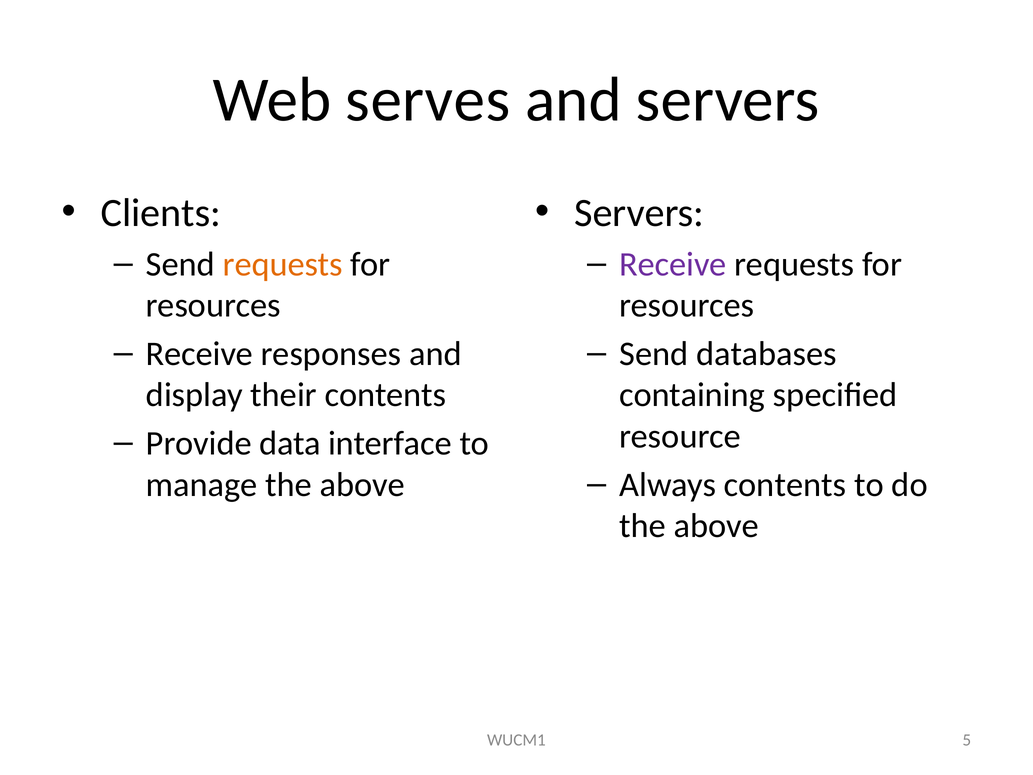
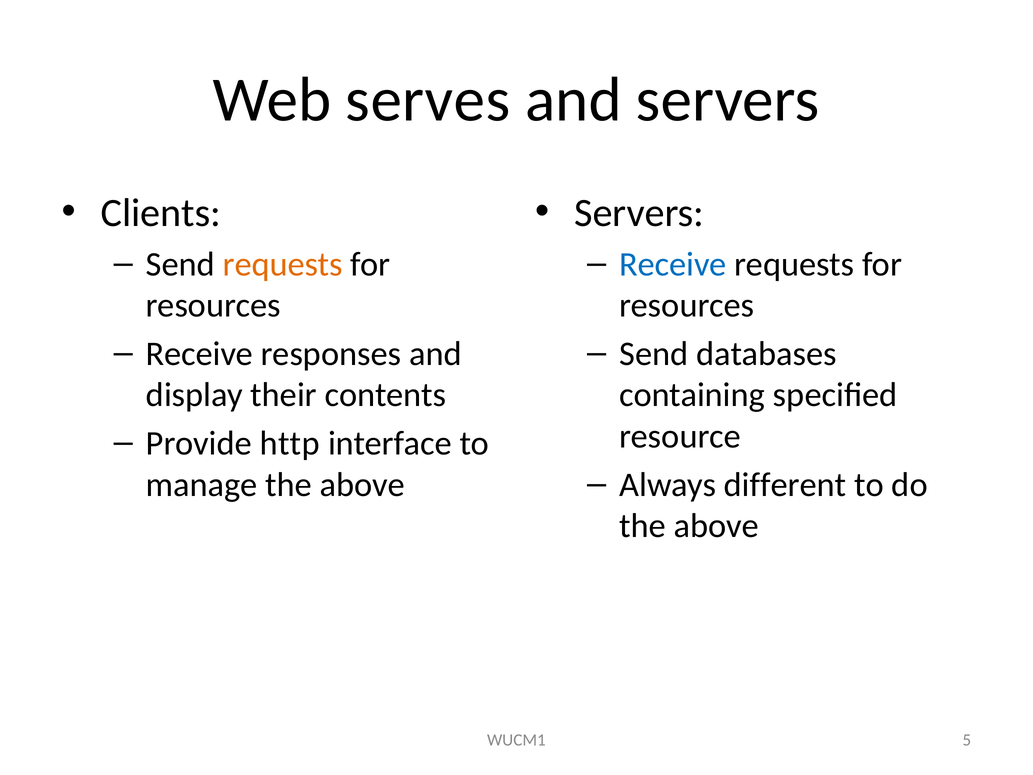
Receive at (673, 264) colour: purple -> blue
data: data -> http
Always contents: contents -> different
